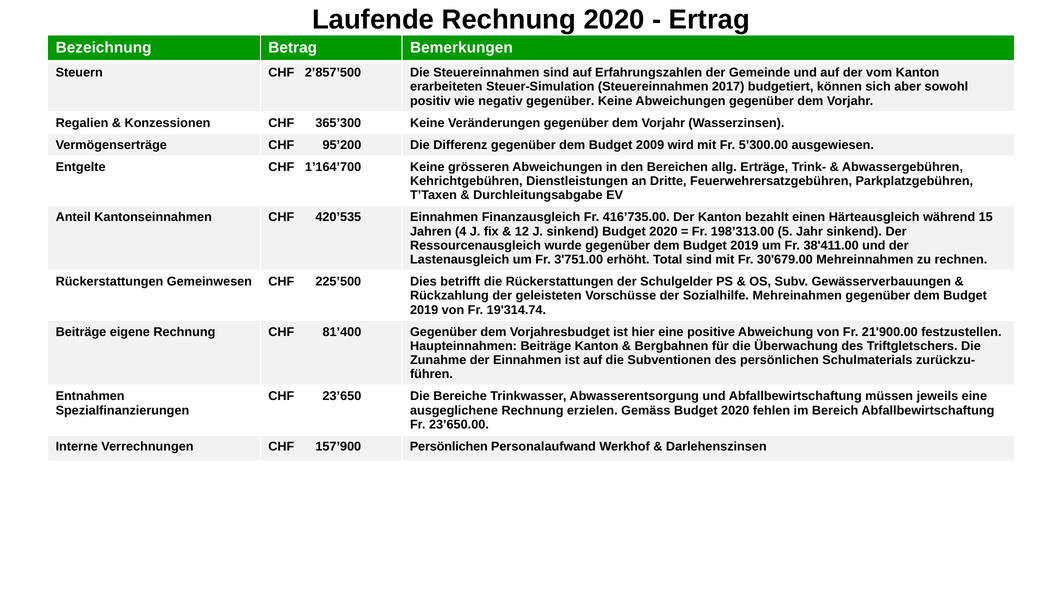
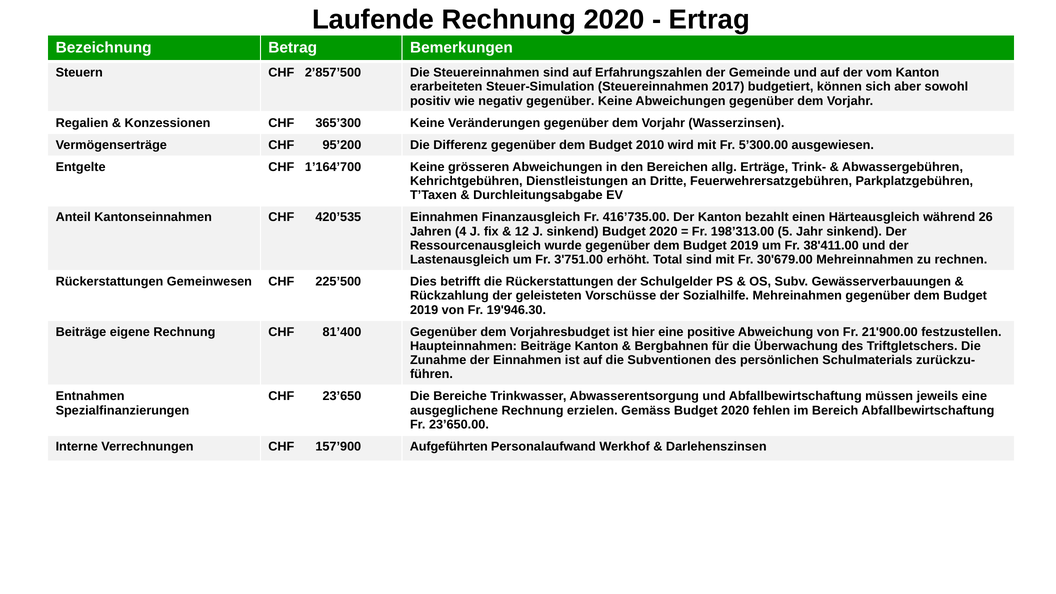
2009: 2009 -> 2010
15: 15 -> 26
19'314.74: 19'314.74 -> 19'946.30
157’900 Persönlichen: Persönlichen -> Aufgeführten
